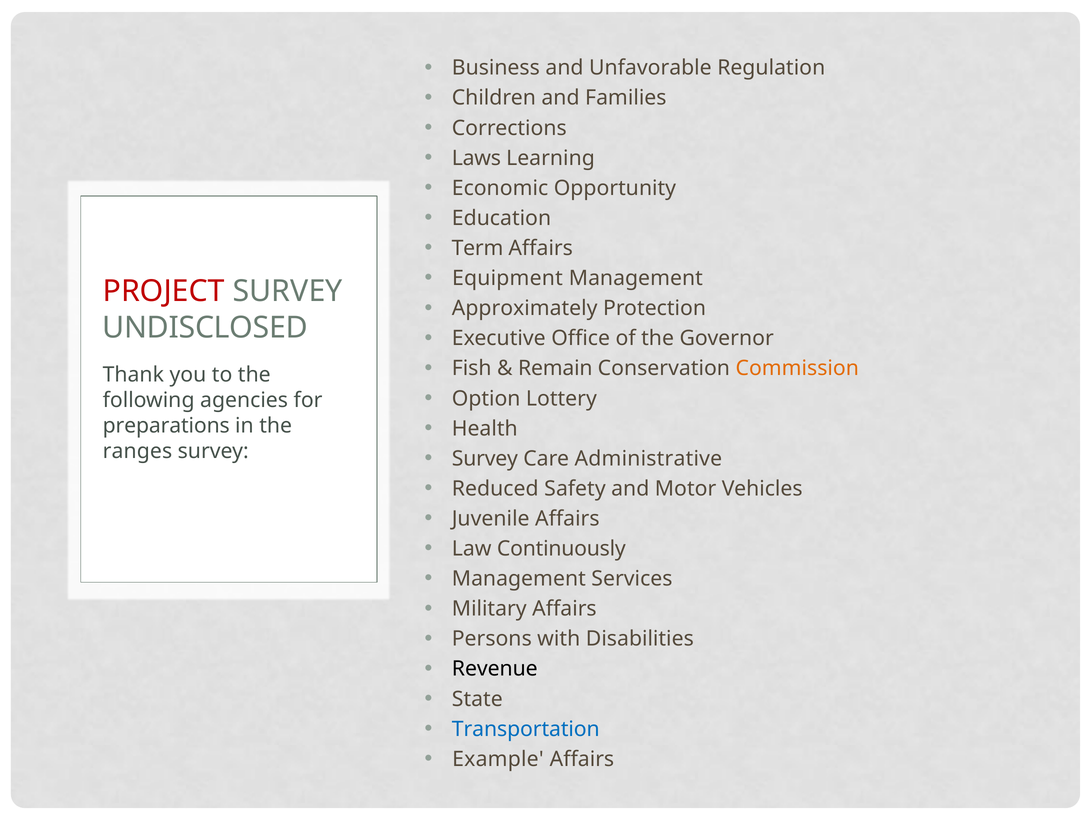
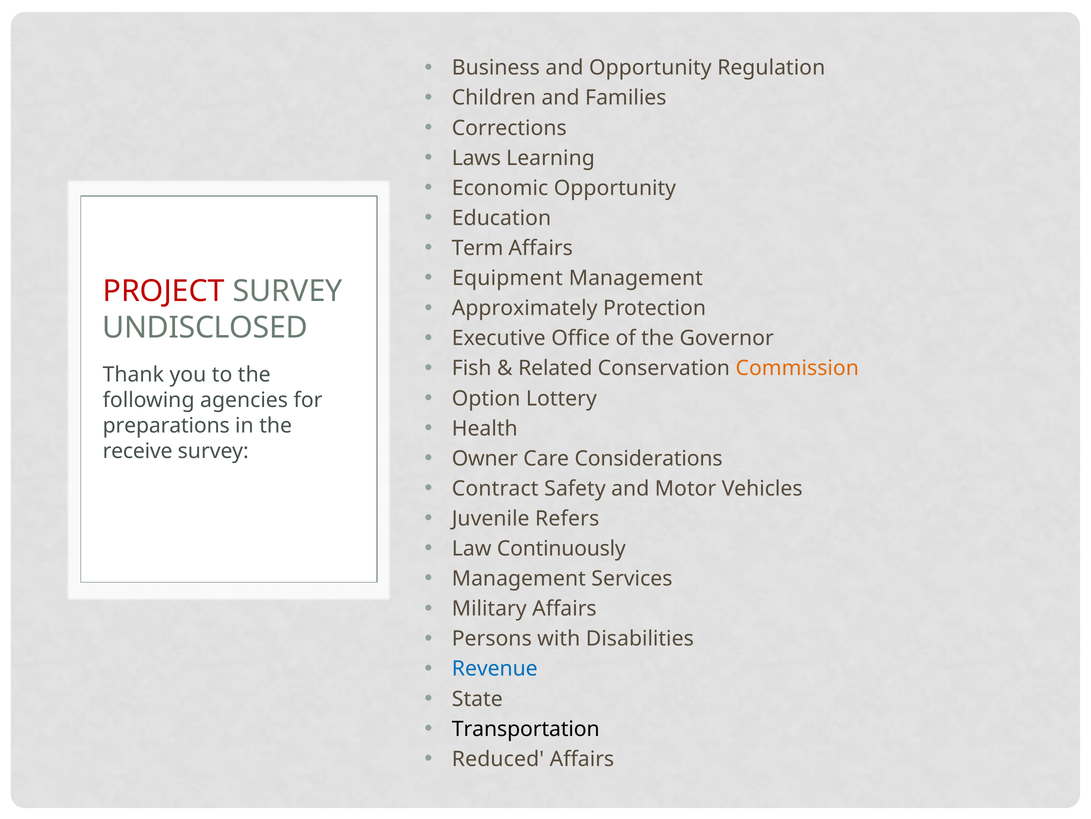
and Unfavorable: Unfavorable -> Opportunity
Remain: Remain -> Related
ranges: ranges -> receive
Survey at (485, 458): Survey -> Owner
Administrative: Administrative -> Considerations
Reduced: Reduced -> Contract
Juvenile Affairs: Affairs -> Refers
Revenue colour: black -> blue
Transportation colour: blue -> black
Example: Example -> Reduced
